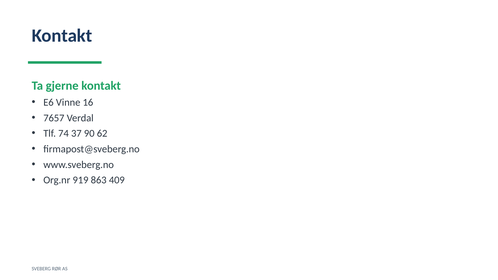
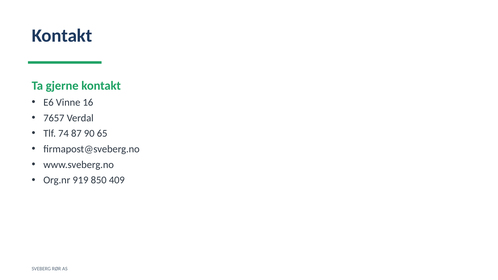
37: 37 -> 87
62: 62 -> 65
863: 863 -> 850
